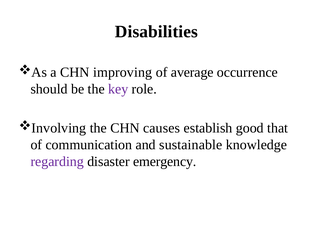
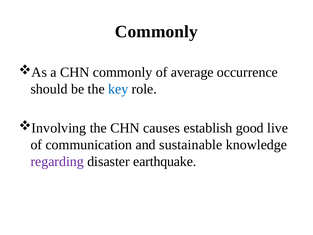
Disabilities at (156, 31): Disabilities -> Commonly
CHN improving: improving -> commonly
key colour: purple -> blue
that: that -> live
emergency: emergency -> earthquake
